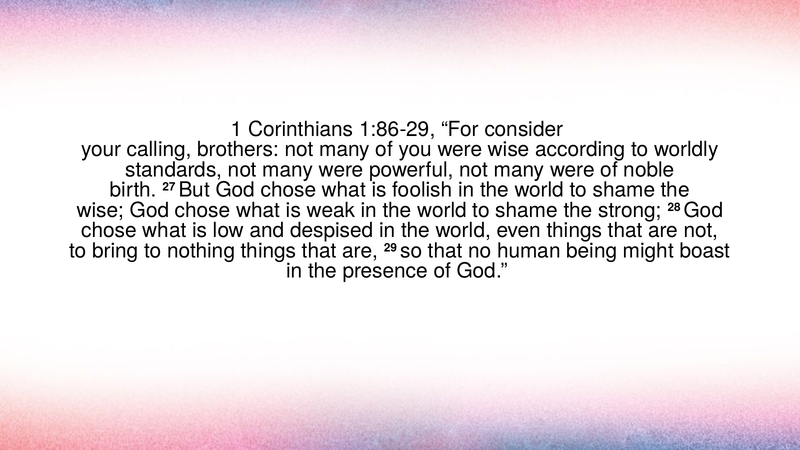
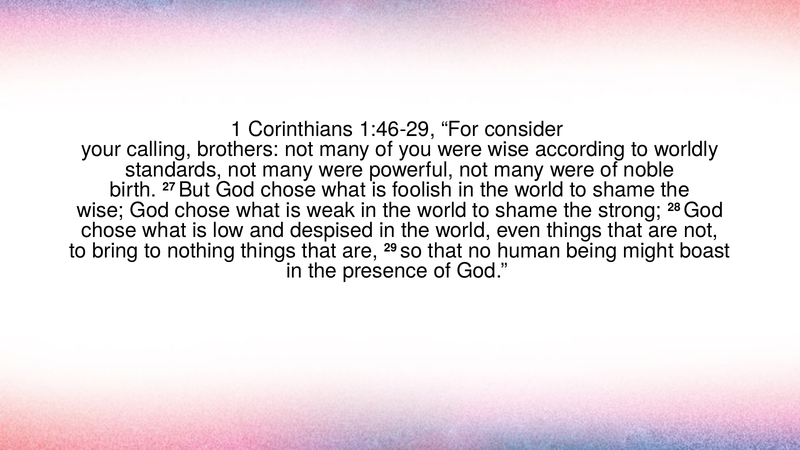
1:86-29: 1:86-29 -> 1:46-29
